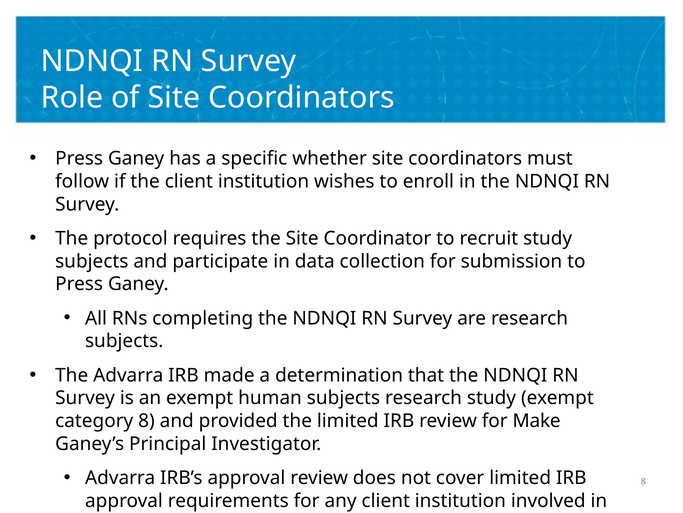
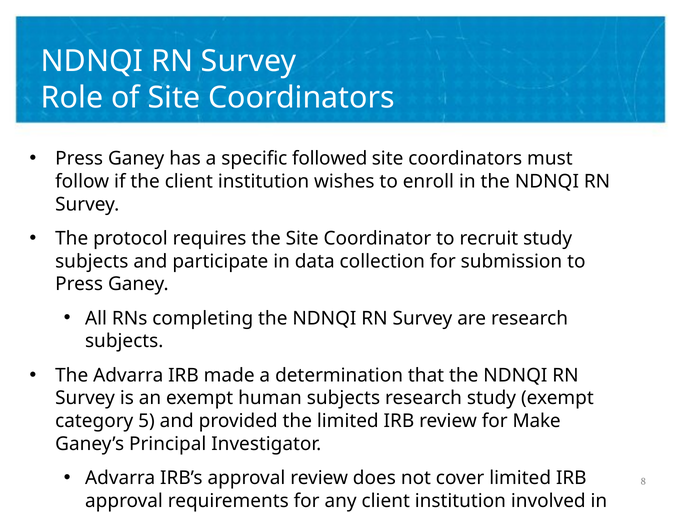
whether: whether -> followed
category 8: 8 -> 5
